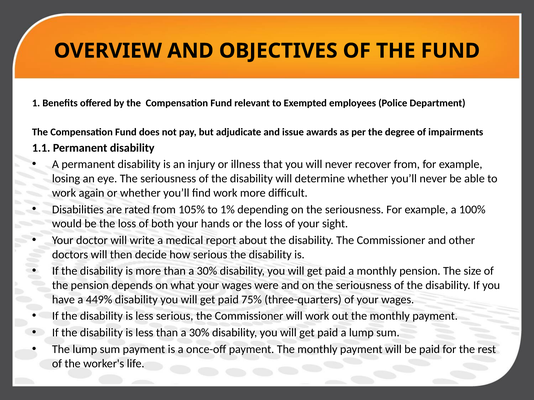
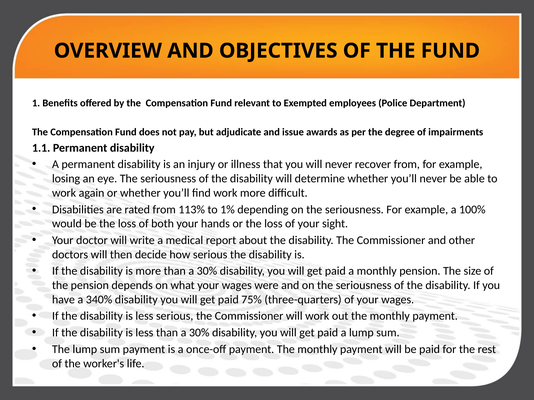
105%: 105% -> 113%
449%: 449% -> 340%
